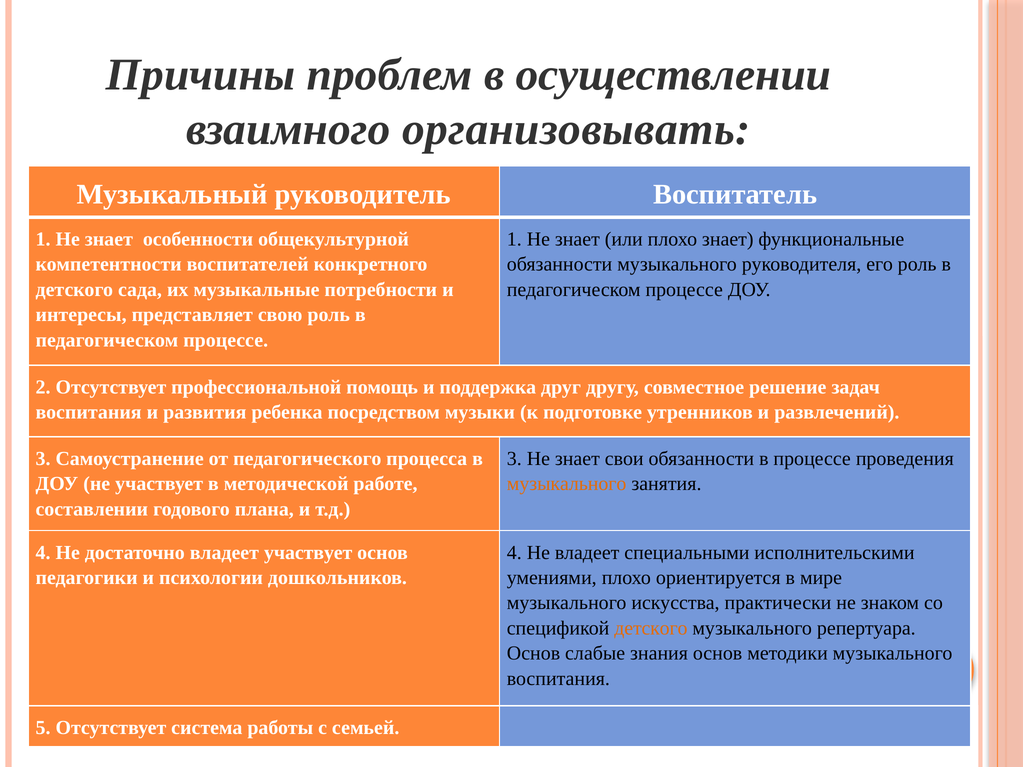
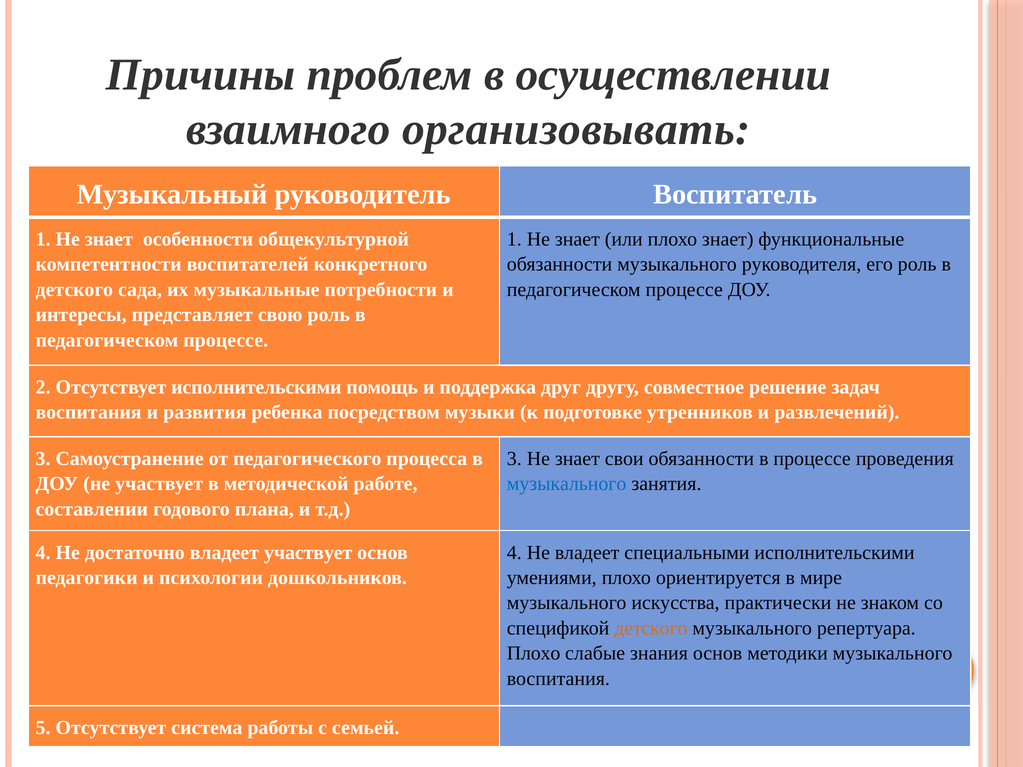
Отсутствует профессиональной: профессиональной -> исполнительскими
музыкального at (567, 484) colour: orange -> blue
Основ at (534, 654): Основ -> Плохо
